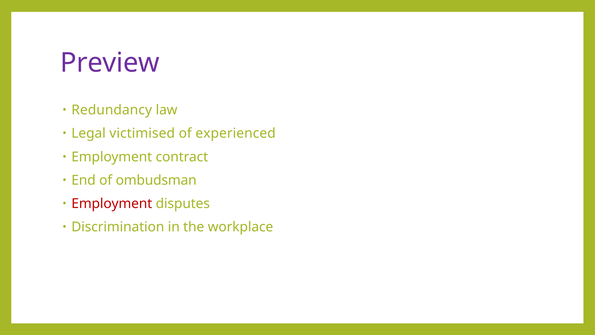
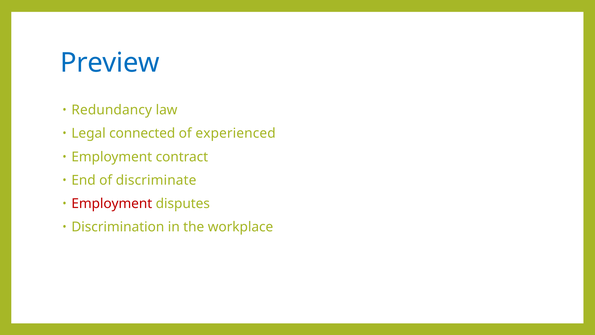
Preview colour: purple -> blue
victimised: victimised -> connected
ombudsman: ombudsman -> discriminate
